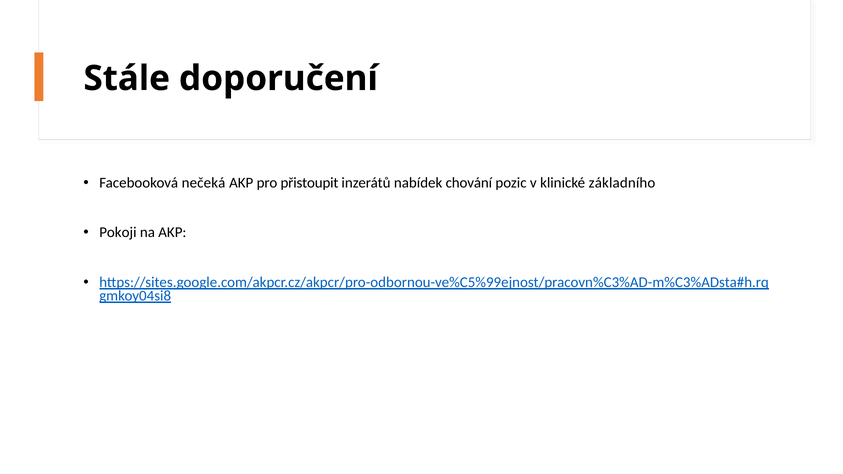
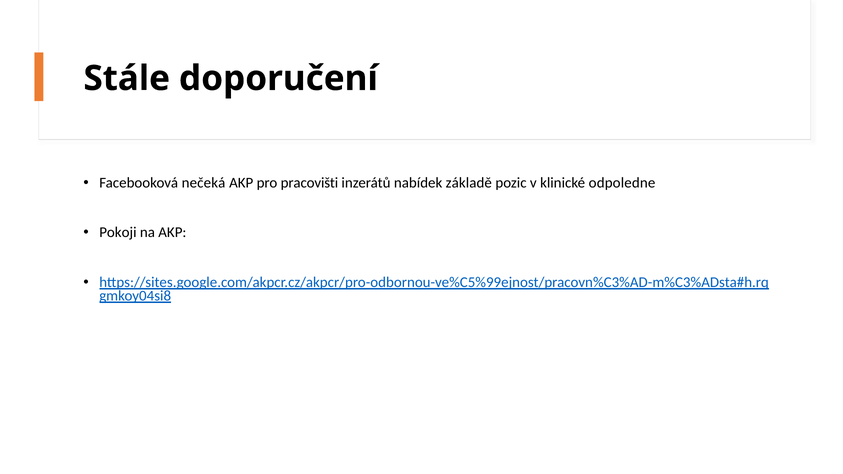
přistoupit: přistoupit -> pracovišti
chování: chování -> základě
základního: základního -> odpoledne
